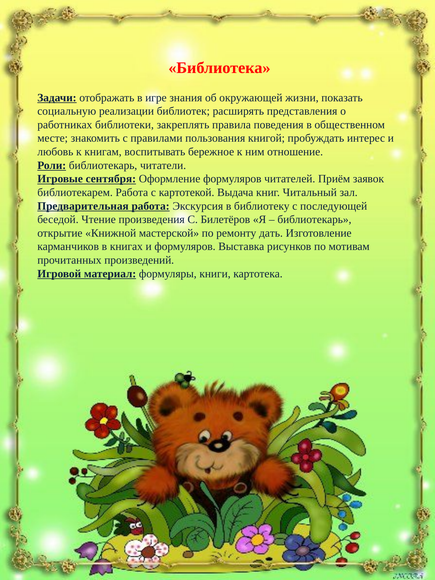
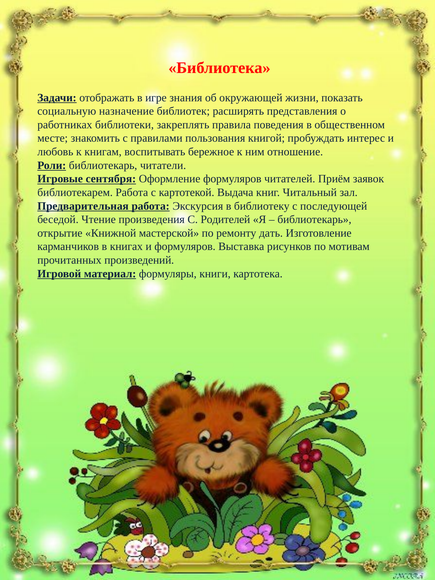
реализации: реализации -> назначение
Билетёров: Билетёров -> Родителей
